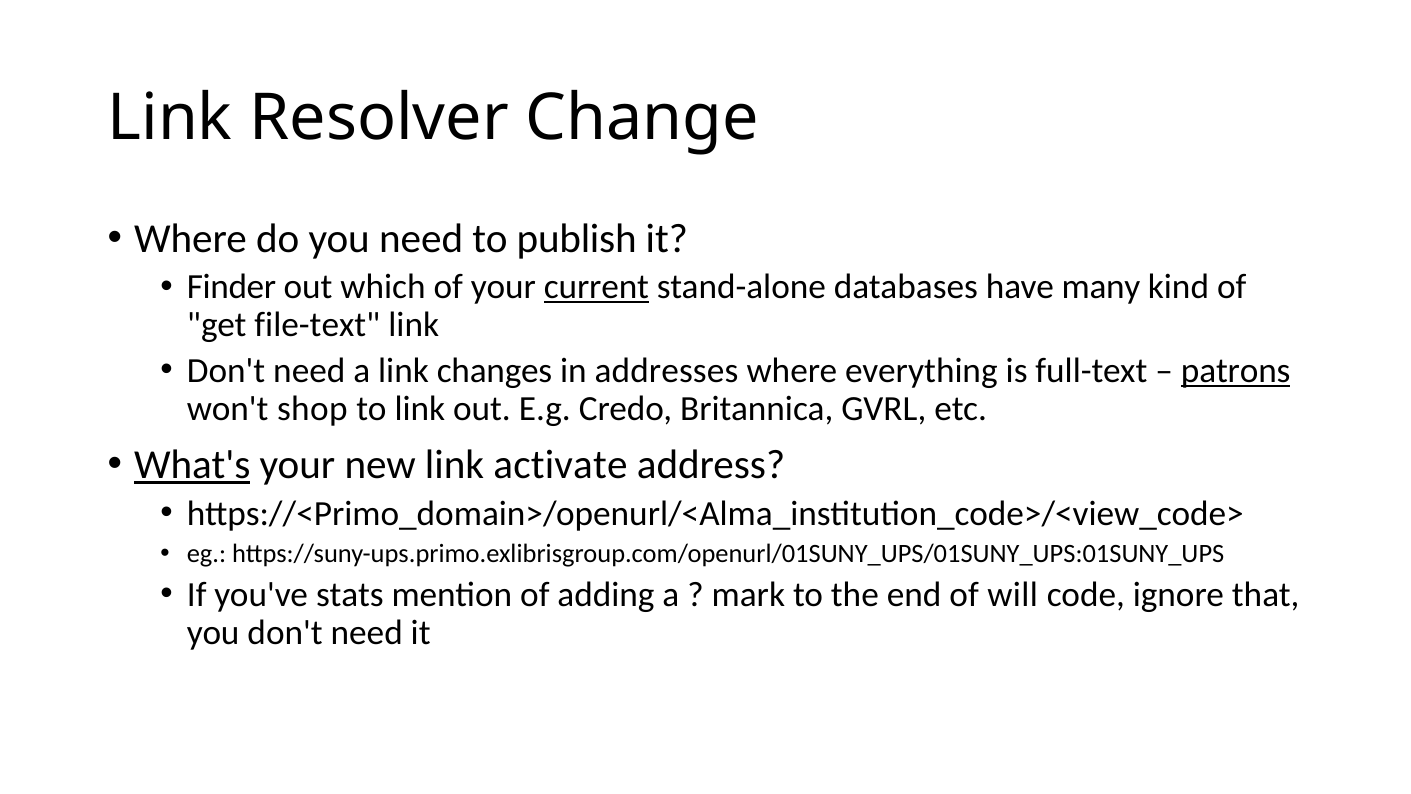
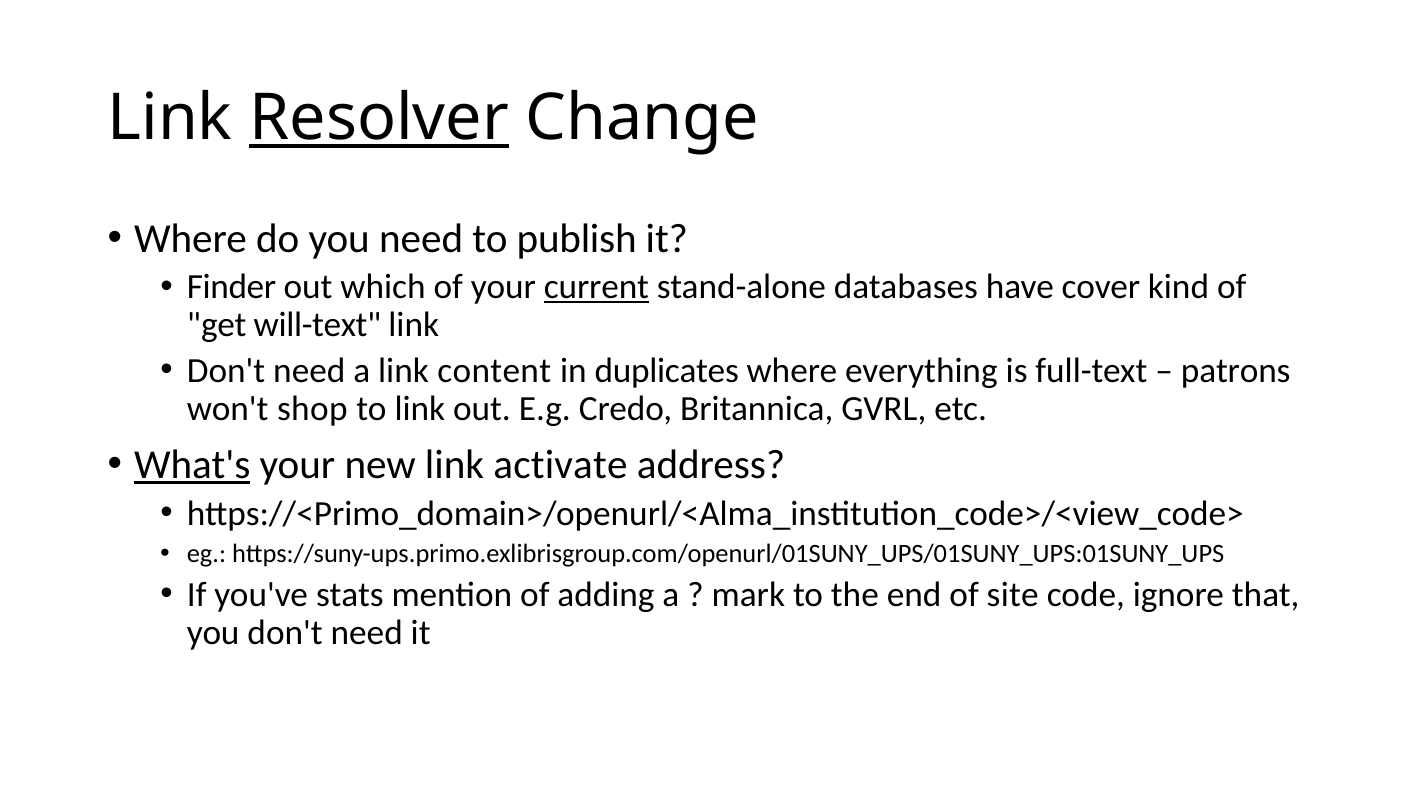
Resolver underline: none -> present
many: many -> cover
file-text: file-text -> will-text
changes: changes -> content
addresses: addresses -> duplicates
patrons underline: present -> none
will: will -> site
